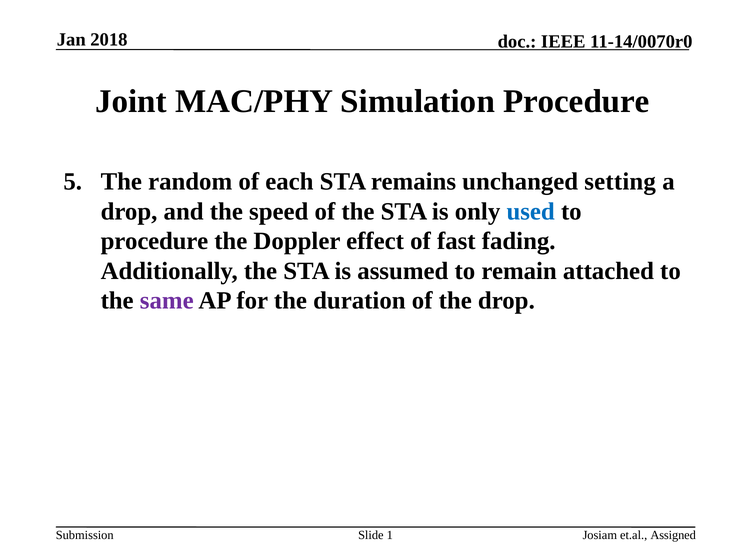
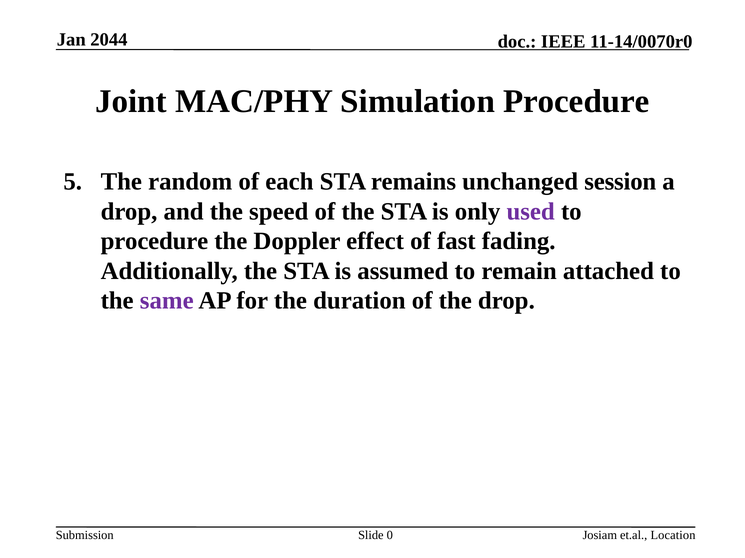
2018: 2018 -> 2044
setting: setting -> session
used colour: blue -> purple
1: 1 -> 0
Assigned: Assigned -> Location
